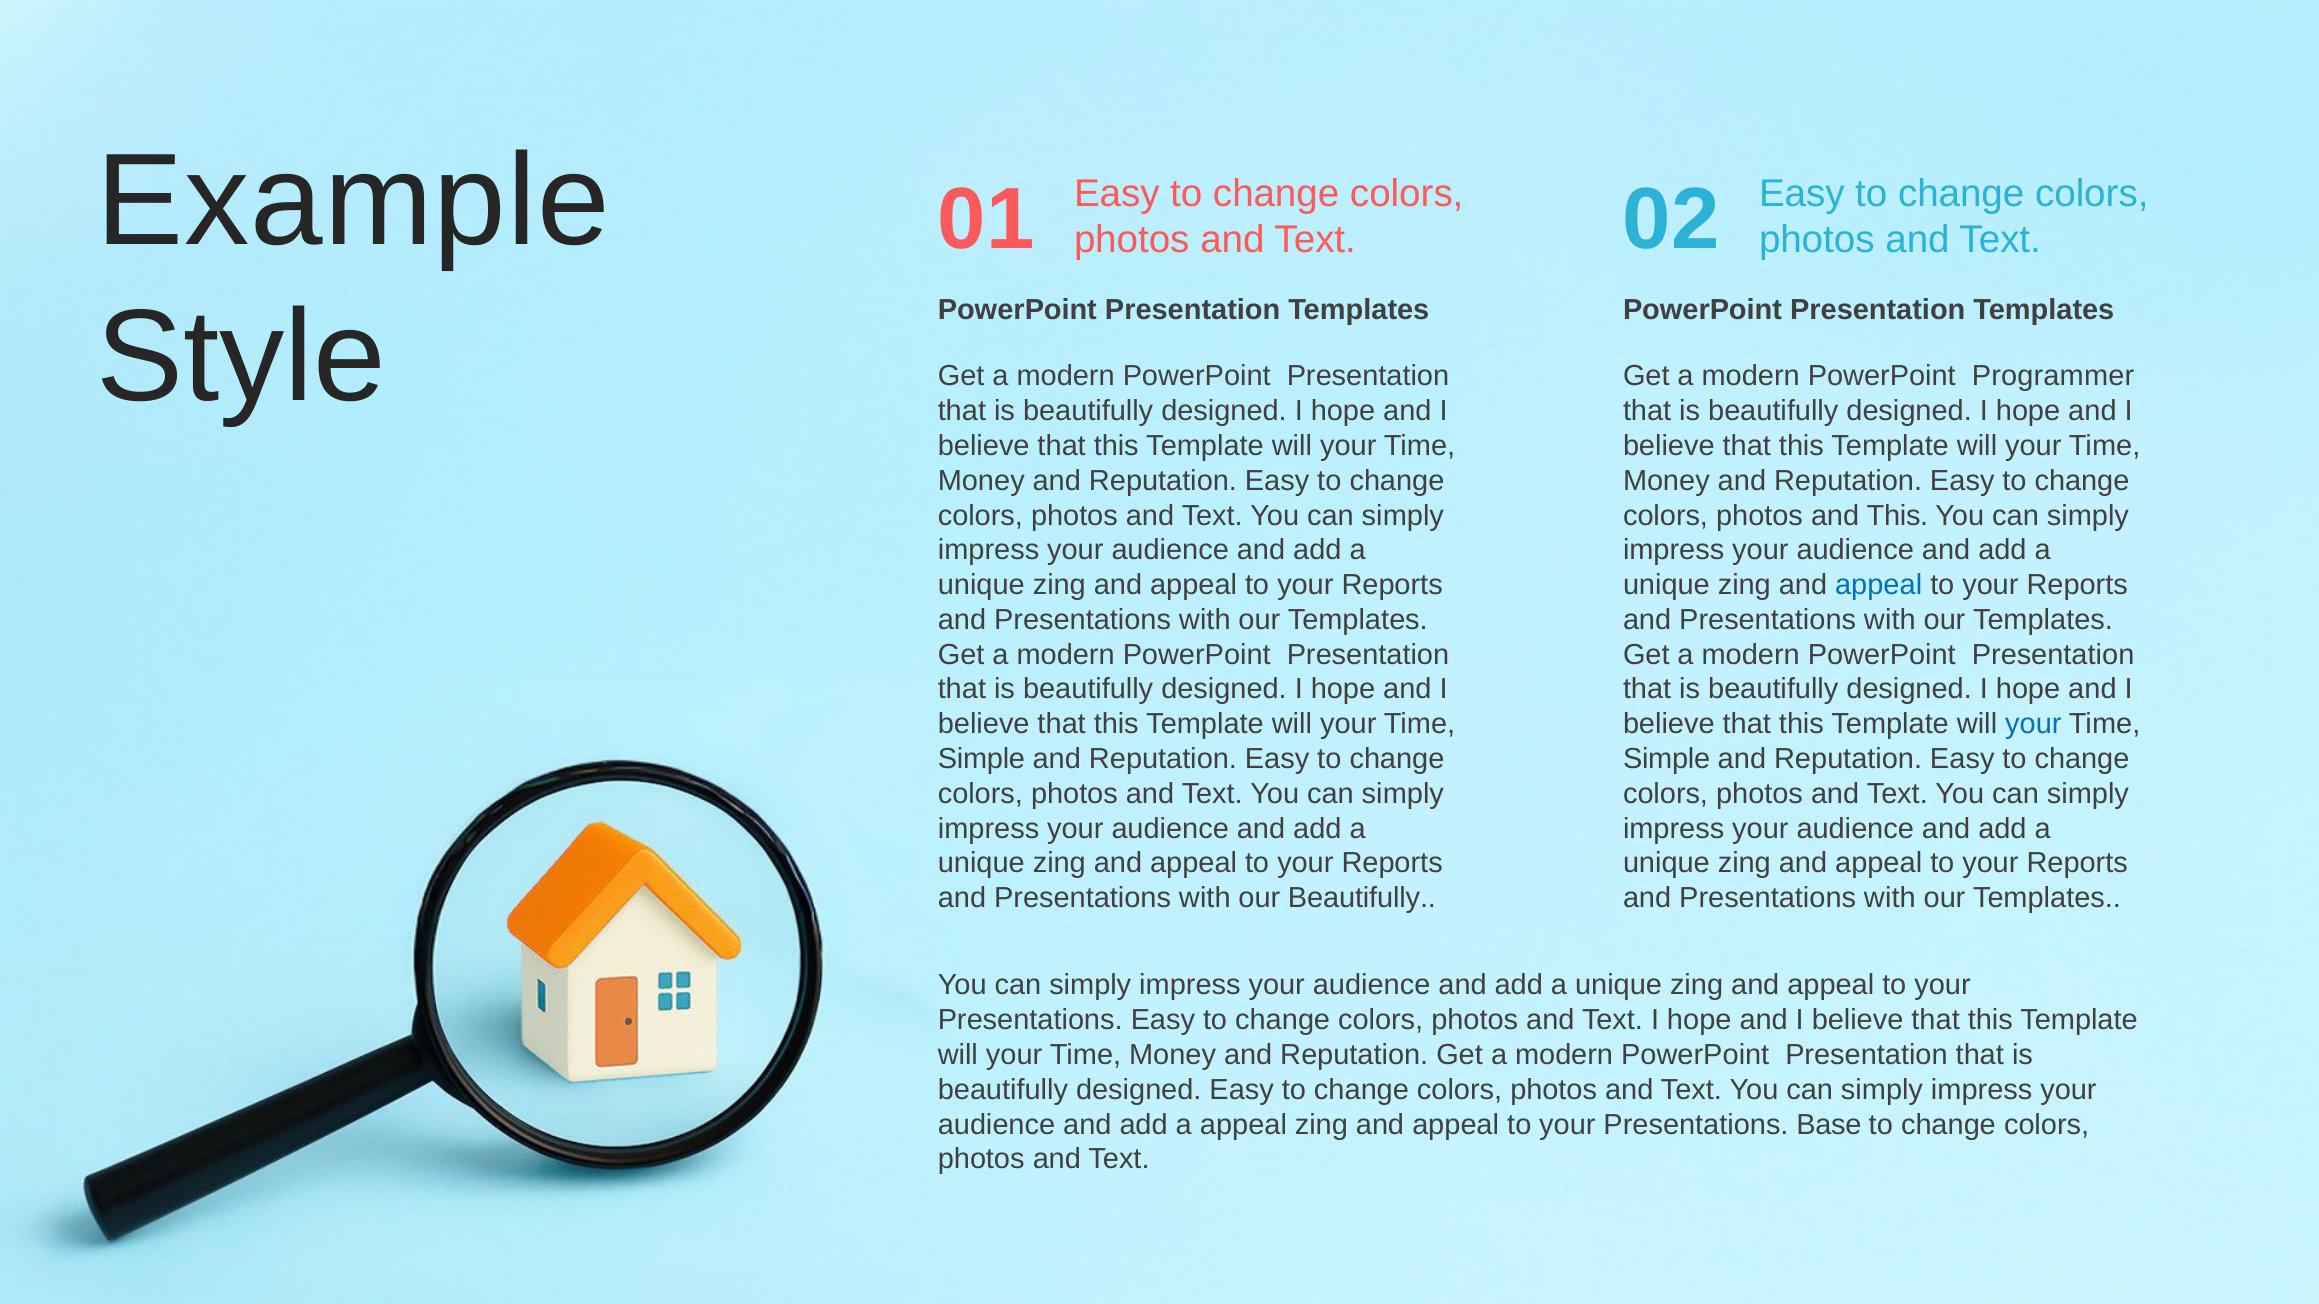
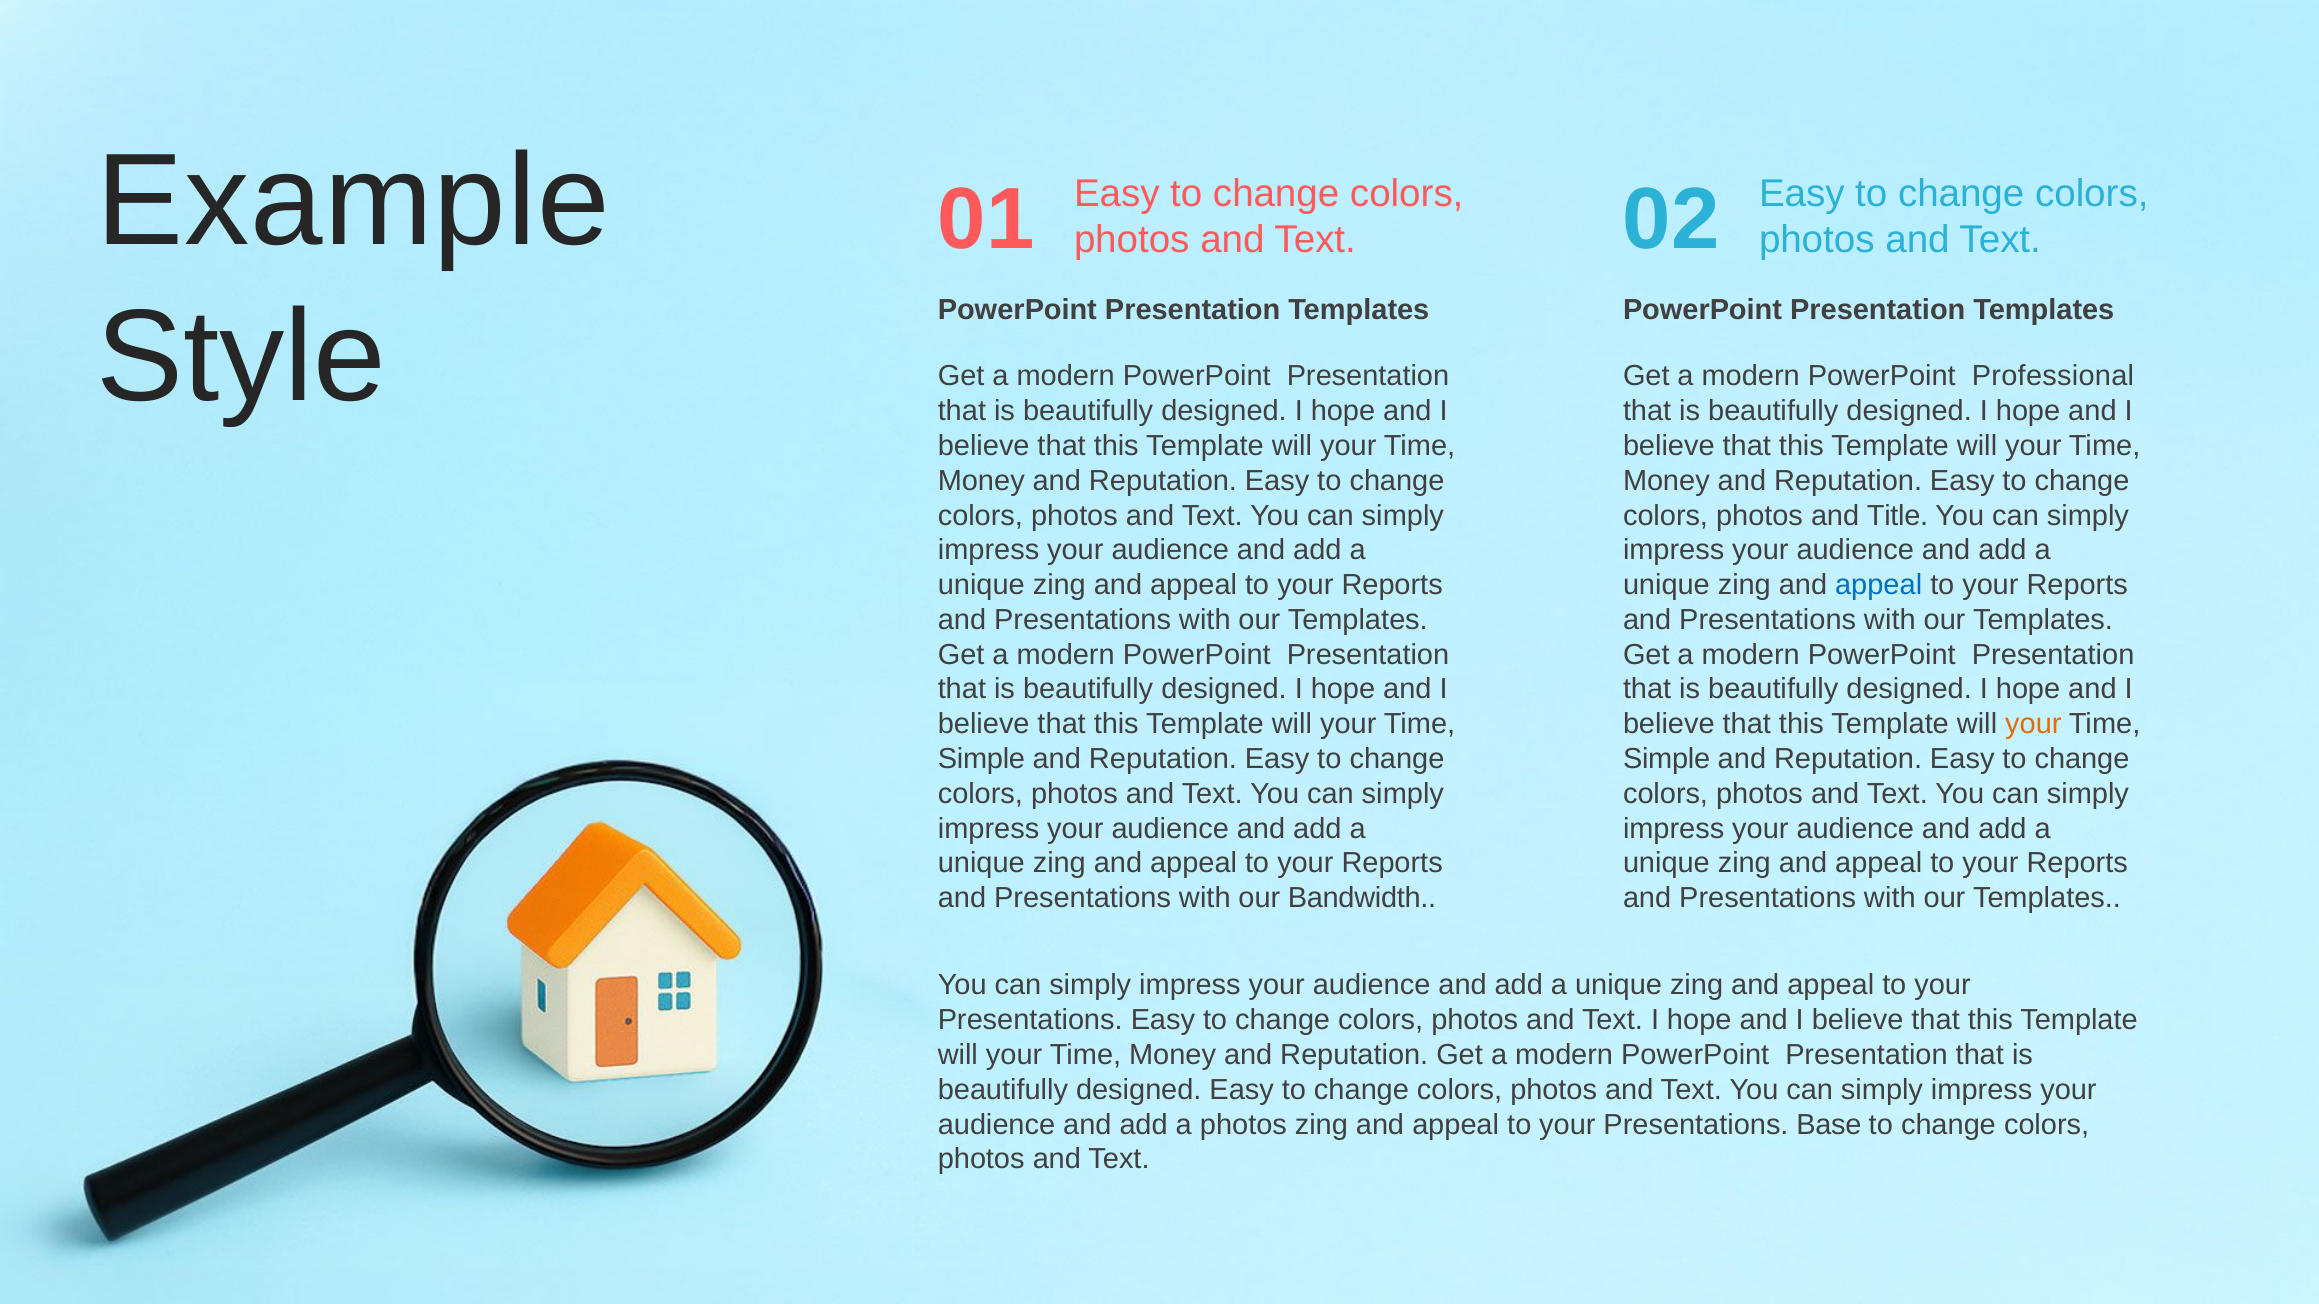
Programmer: Programmer -> Professional
and This: This -> Title
your at (2033, 724) colour: blue -> orange
our Beautifully: Beautifully -> Bandwidth
a appeal: appeal -> photos
